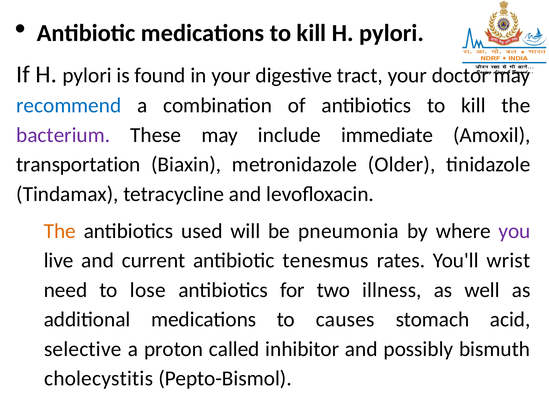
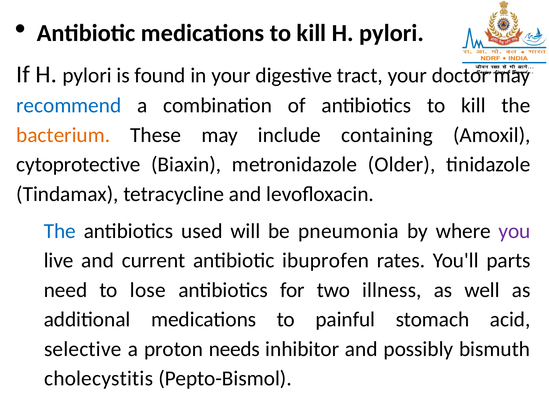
bacterium colour: purple -> orange
immediate: immediate -> containing
transportation: transportation -> cytoprotective
The at (60, 231) colour: orange -> blue
tenesmus: tenesmus -> ibuprofen
wrist: wrist -> parts
causes: causes -> painful
called: called -> needs
